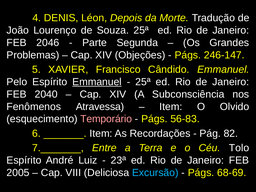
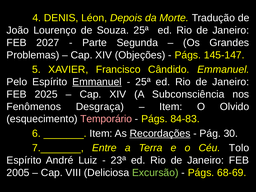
2046: 2046 -> 2027
246-147: 246-147 -> 145-147
2040: 2040 -> 2025
Atravessa: Atravessa -> Desgraça
56-83: 56-83 -> 84-83
Recordações underline: none -> present
82: 82 -> 30
Excursão colour: light blue -> light green
